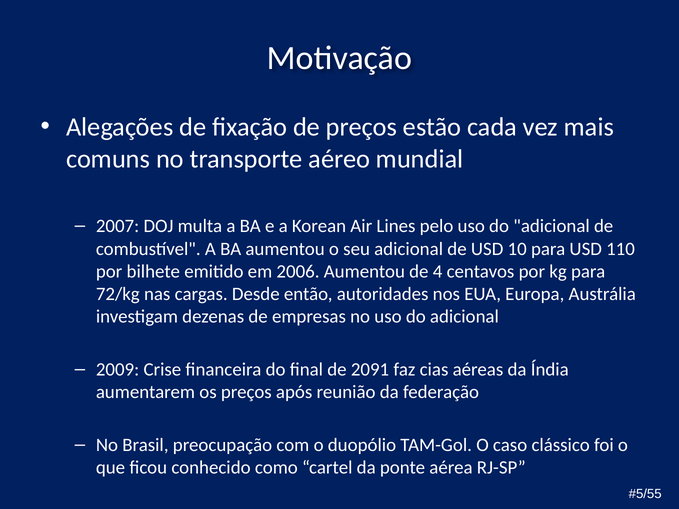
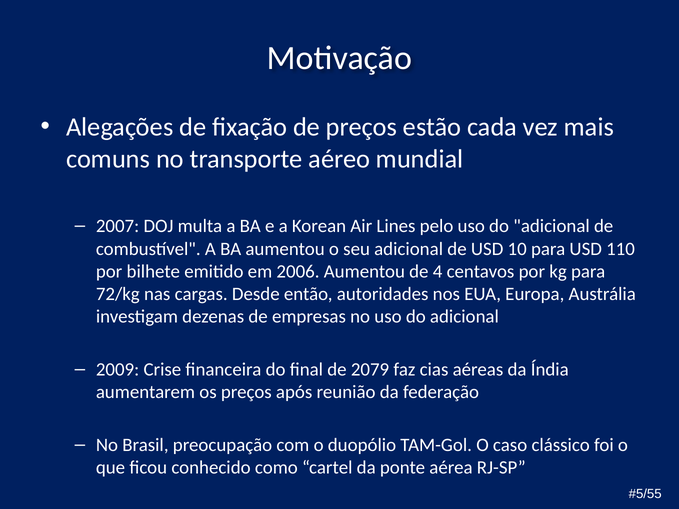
2091: 2091 -> 2079
